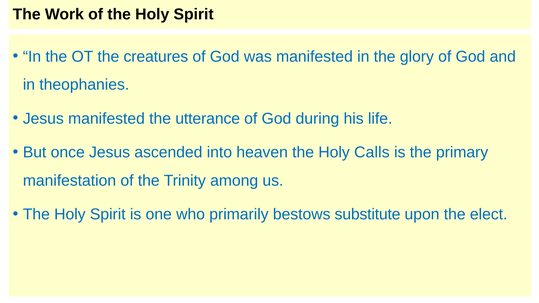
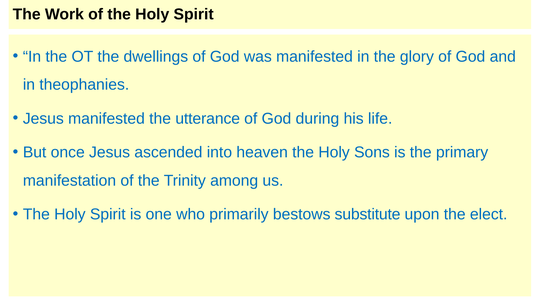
creatures: creatures -> dwellings
Calls: Calls -> Sons
